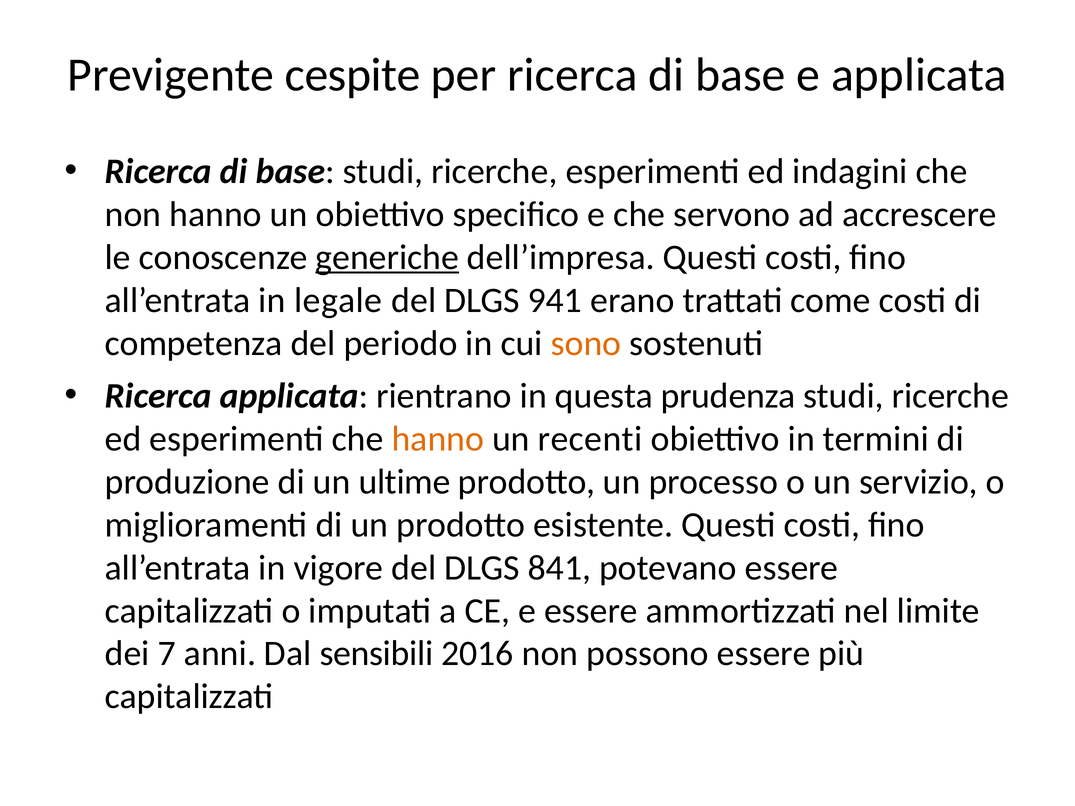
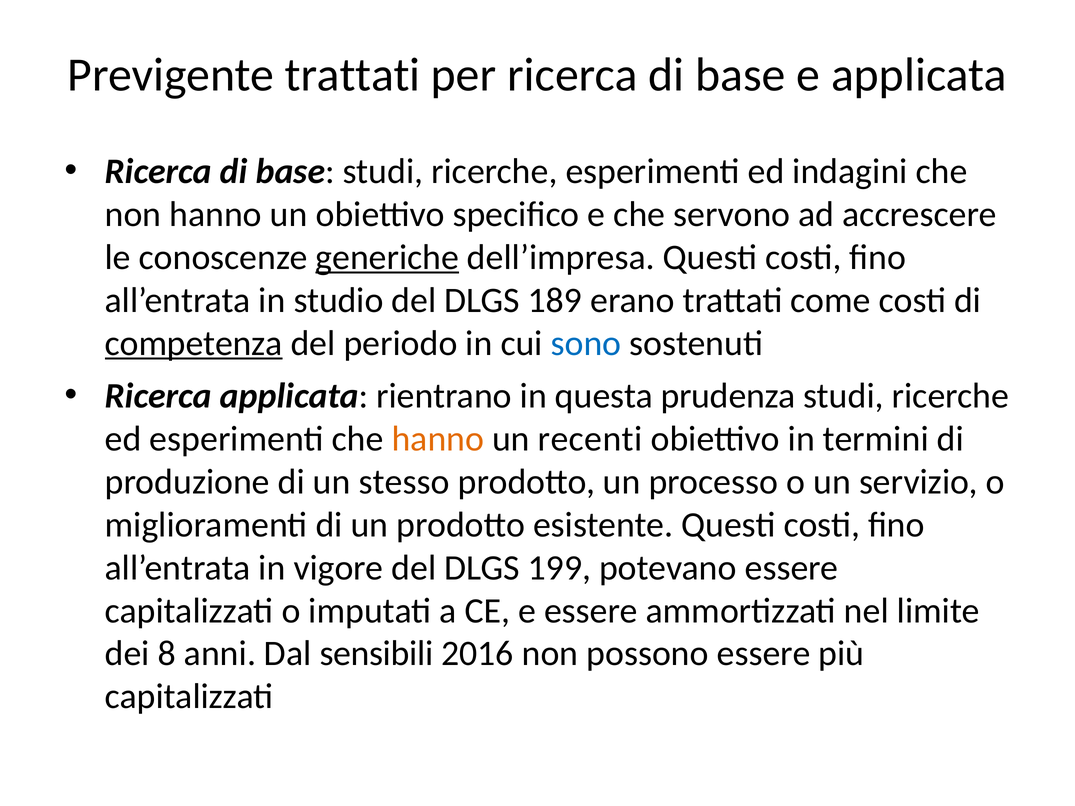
Previgente cespite: cespite -> trattati
legale: legale -> studio
941: 941 -> 189
competenza underline: none -> present
sono colour: orange -> blue
ultime: ultime -> stesso
841: 841 -> 199
7: 7 -> 8
